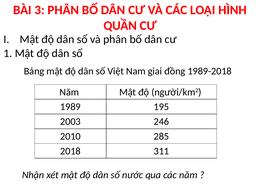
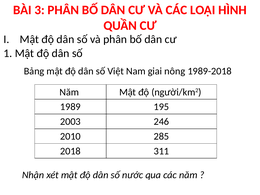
đồng: đồng -> nông
